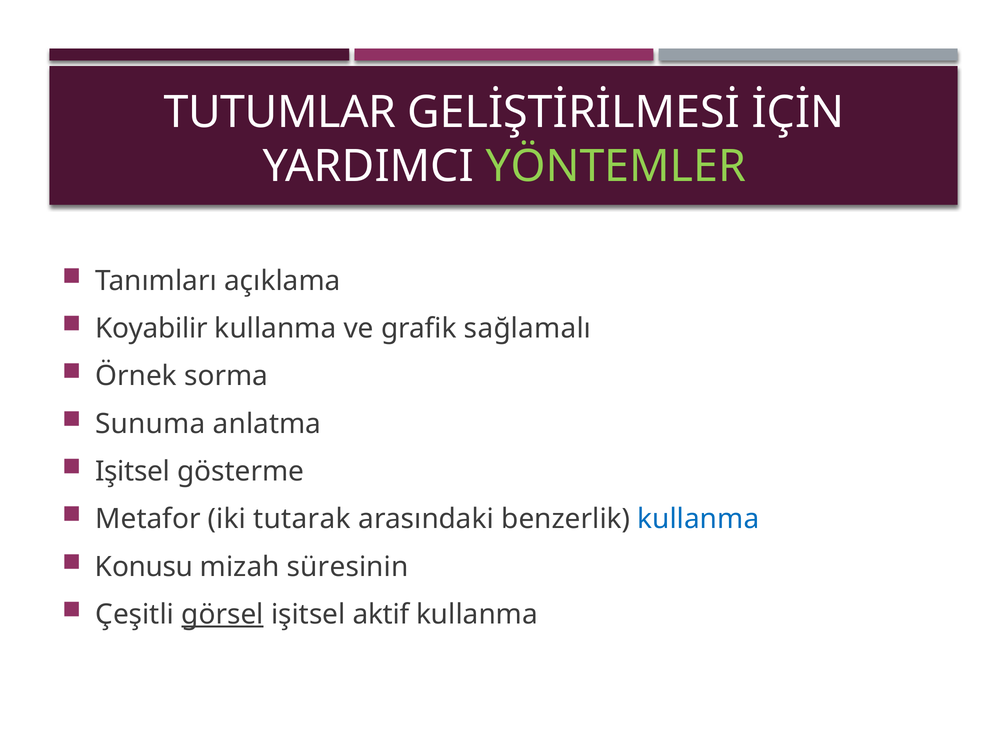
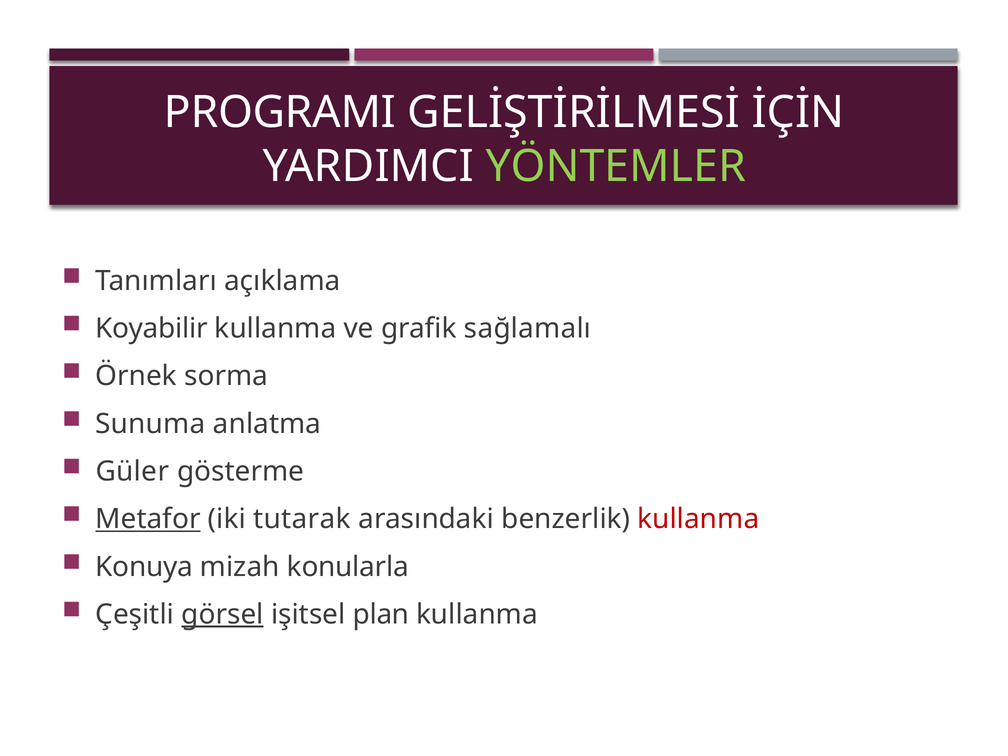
TUTUMLAR: TUTUMLAR -> PROGRAMI
Işitsel at (133, 472): Işitsel -> Güler
Metafor underline: none -> present
kullanma at (698, 519) colour: blue -> red
Konusu: Konusu -> Konuya
süresinin: süresinin -> konularla
aktif: aktif -> plan
